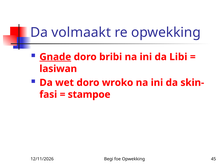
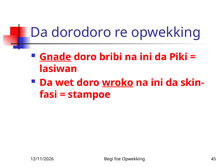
volmaakt: volmaakt -> dorodoro
Libi: Libi -> Piki
wroko underline: none -> present
